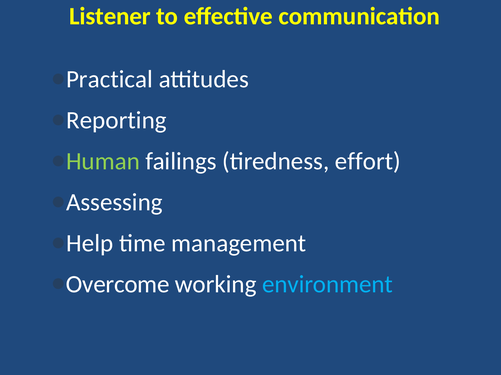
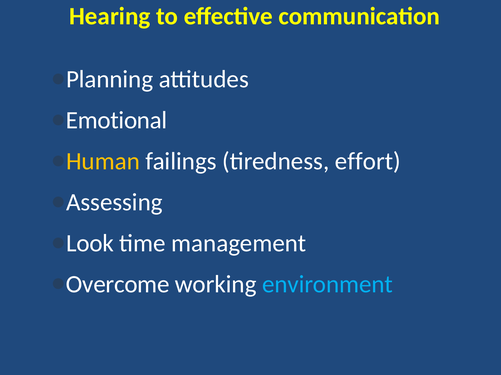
Listener: Listener -> Hearing
Practical: Practical -> Planning
Reporting: Reporting -> Emotional
Human colour: light green -> yellow
Help: Help -> Look
